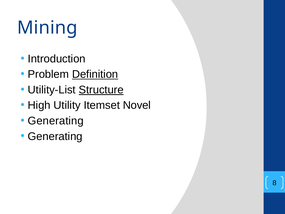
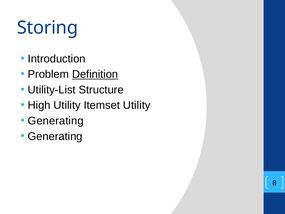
Mining: Mining -> Storing
Structure underline: present -> none
Itemset Novel: Novel -> Utility
